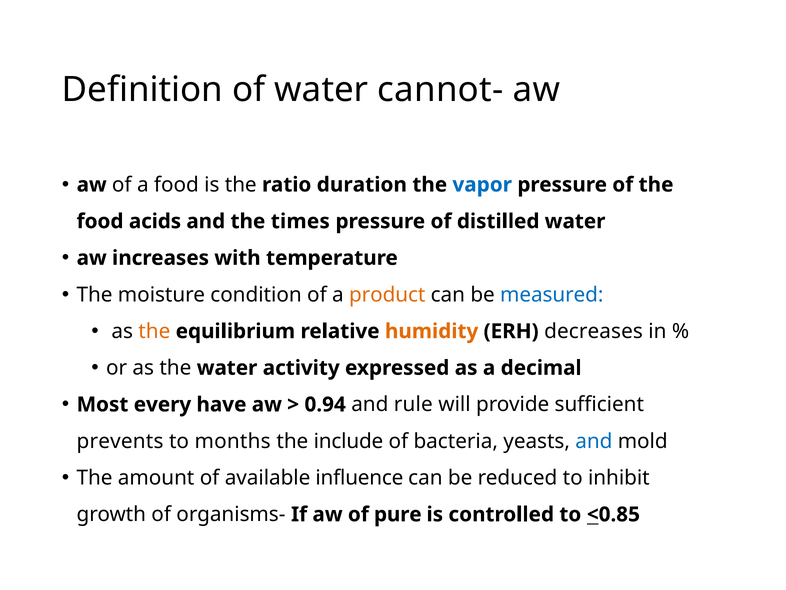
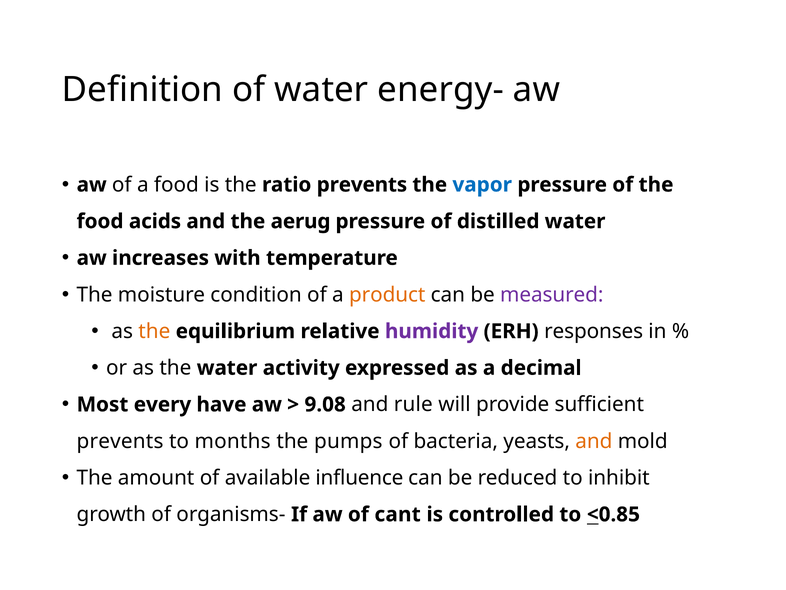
cannot-: cannot- -> energy-
ratio duration: duration -> prevents
times: times -> aerug
measured colour: blue -> purple
humidity colour: orange -> purple
decreases: decreases -> responses
0.94: 0.94 -> 9.08
include: include -> pumps
and at (594, 441) colour: blue -> orange
pure: pure -> cant
